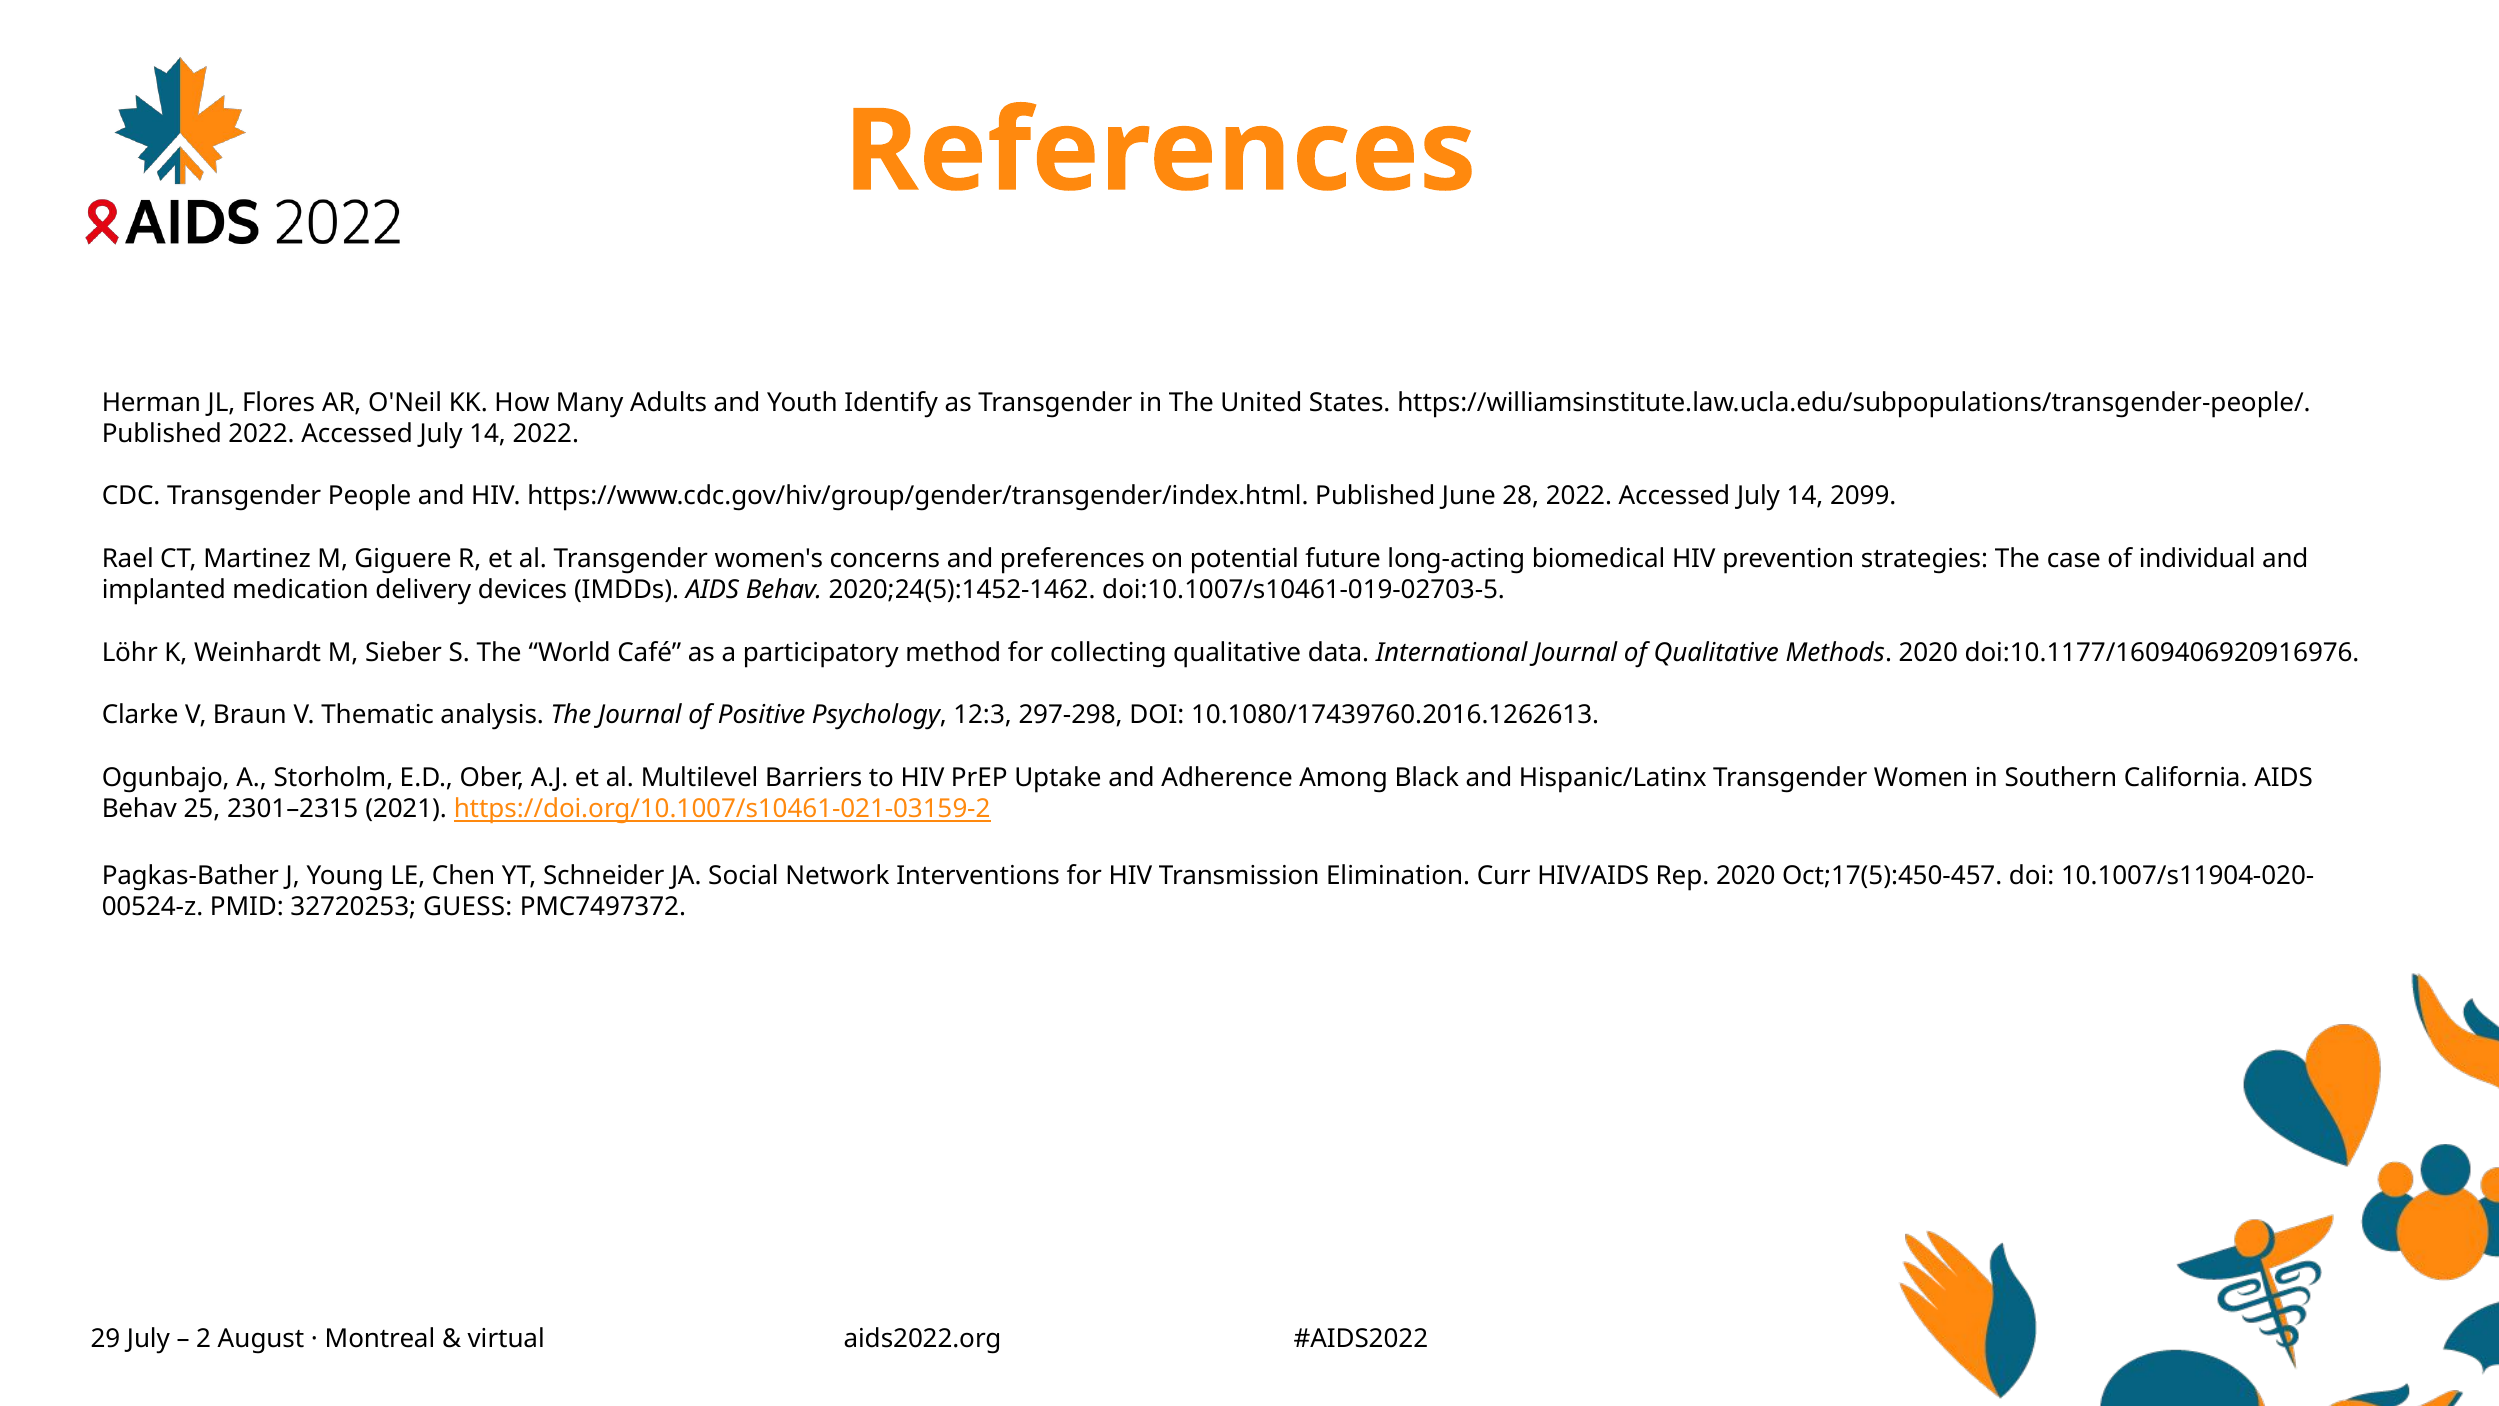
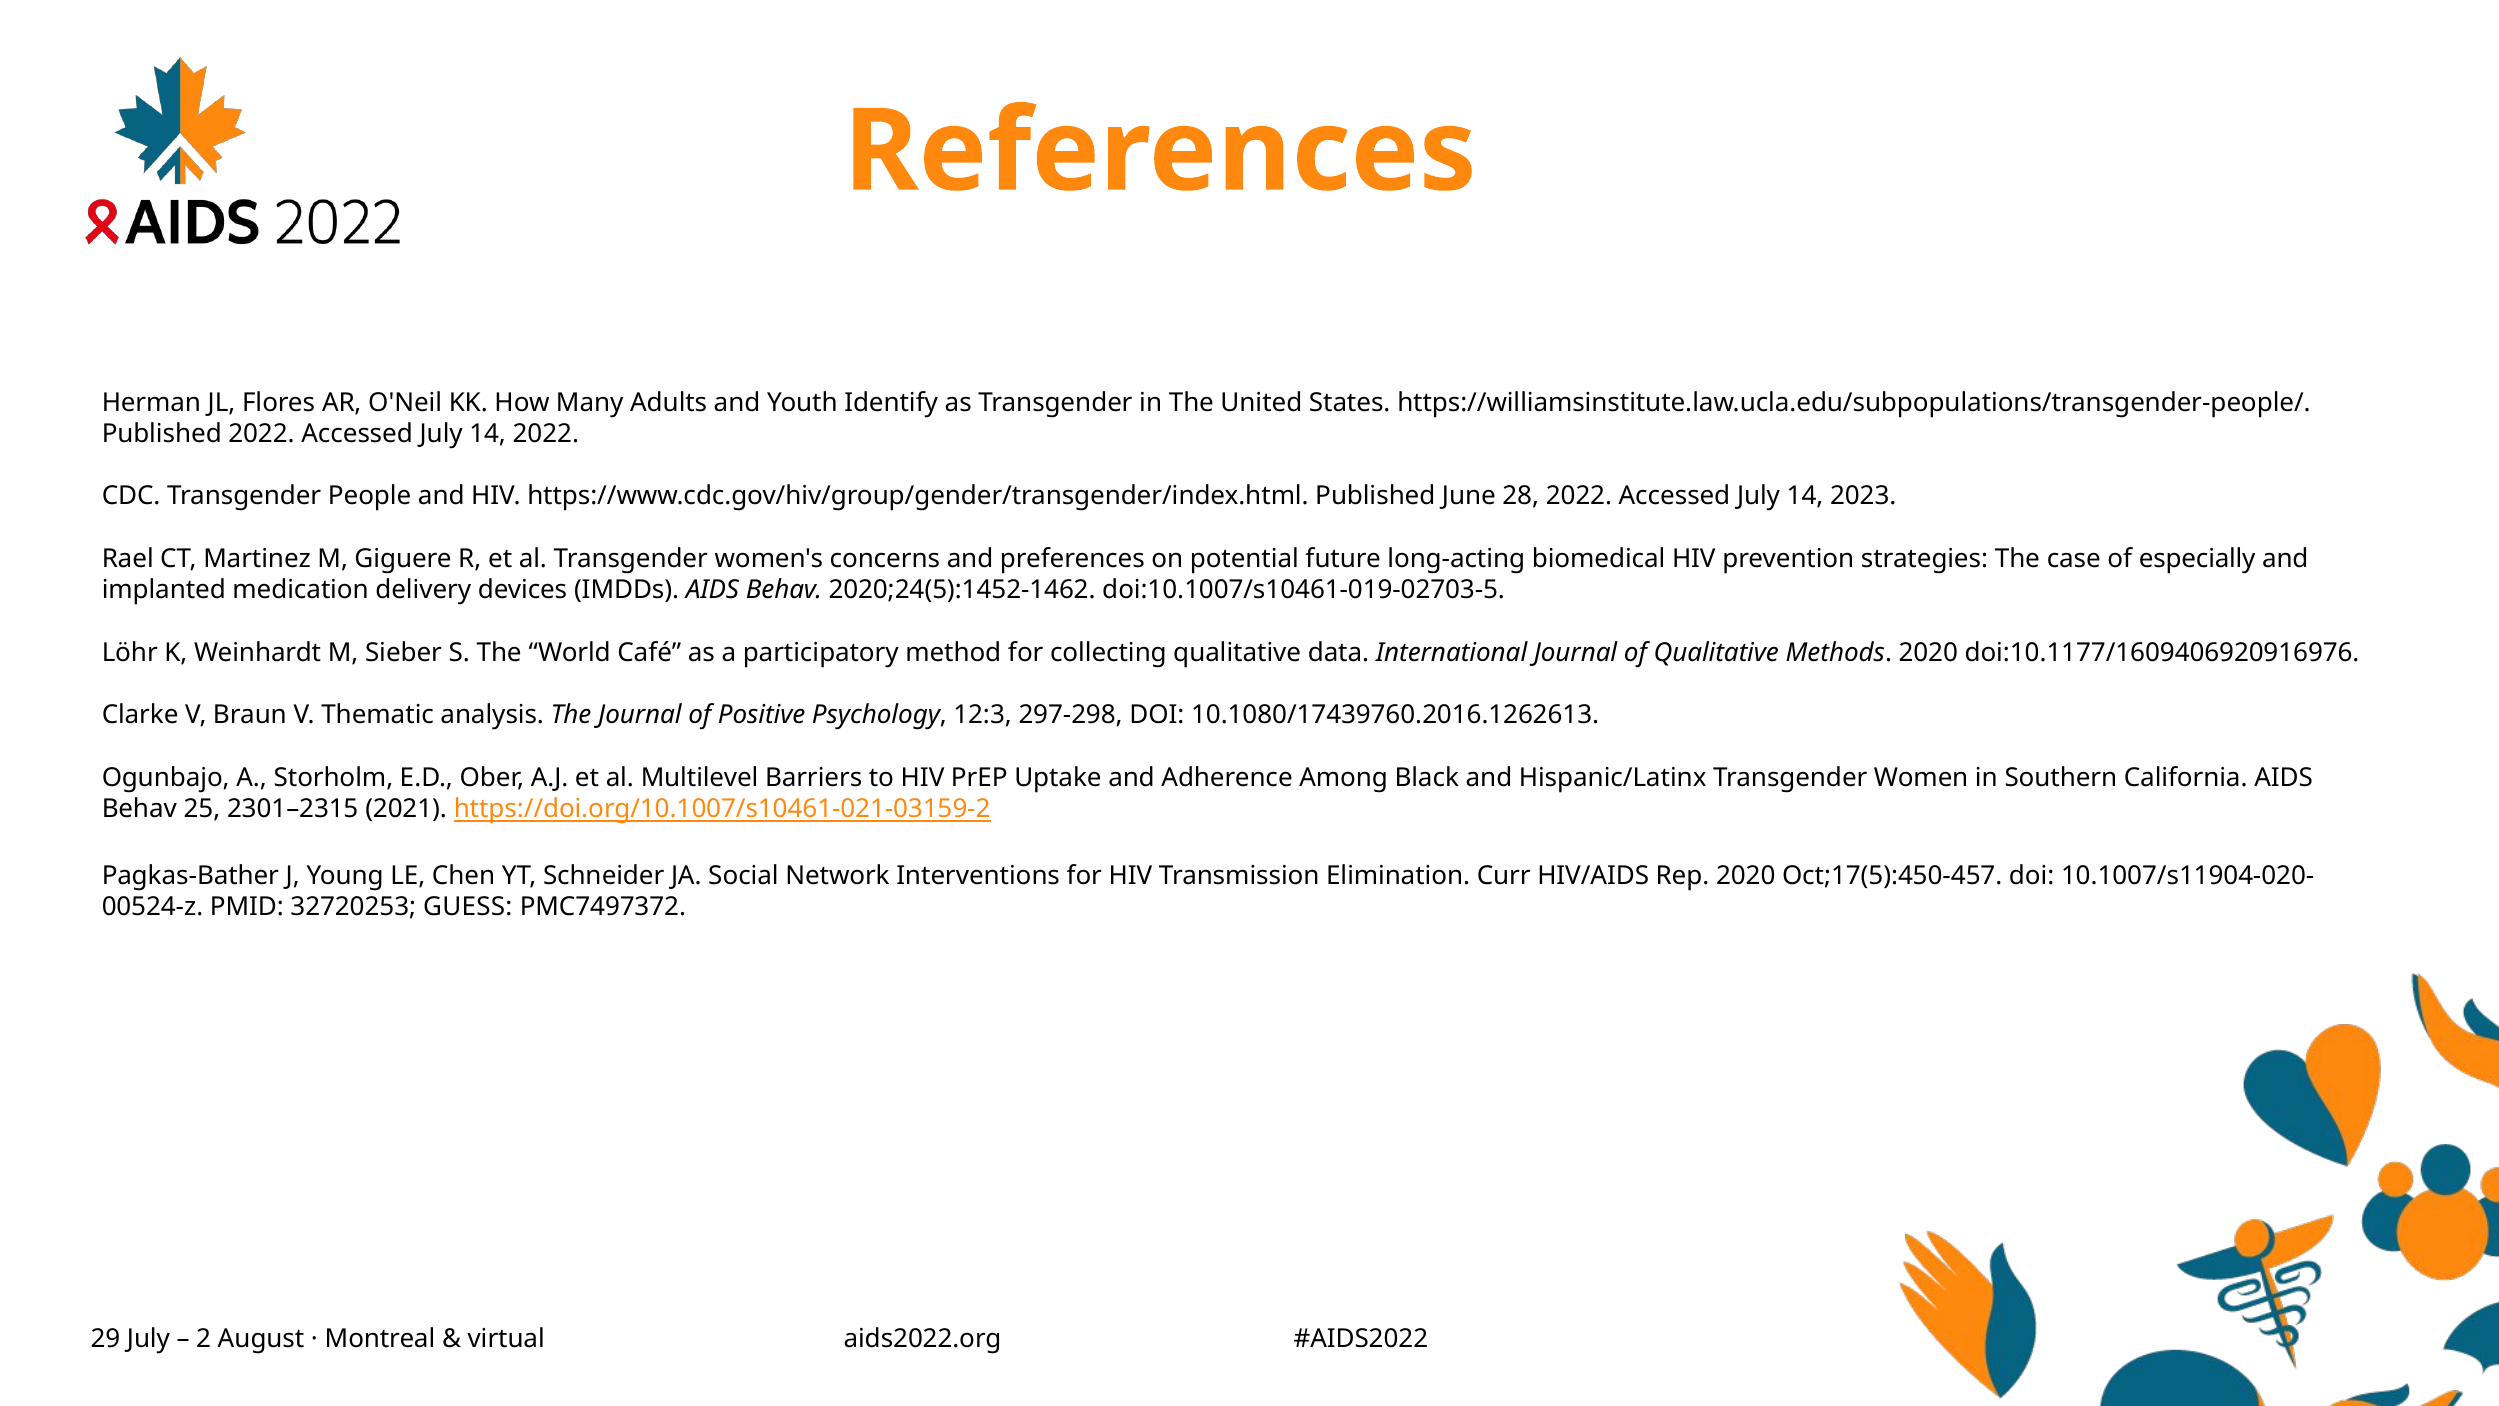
2099: 2099 -> 2023
individual: individual -> especially
